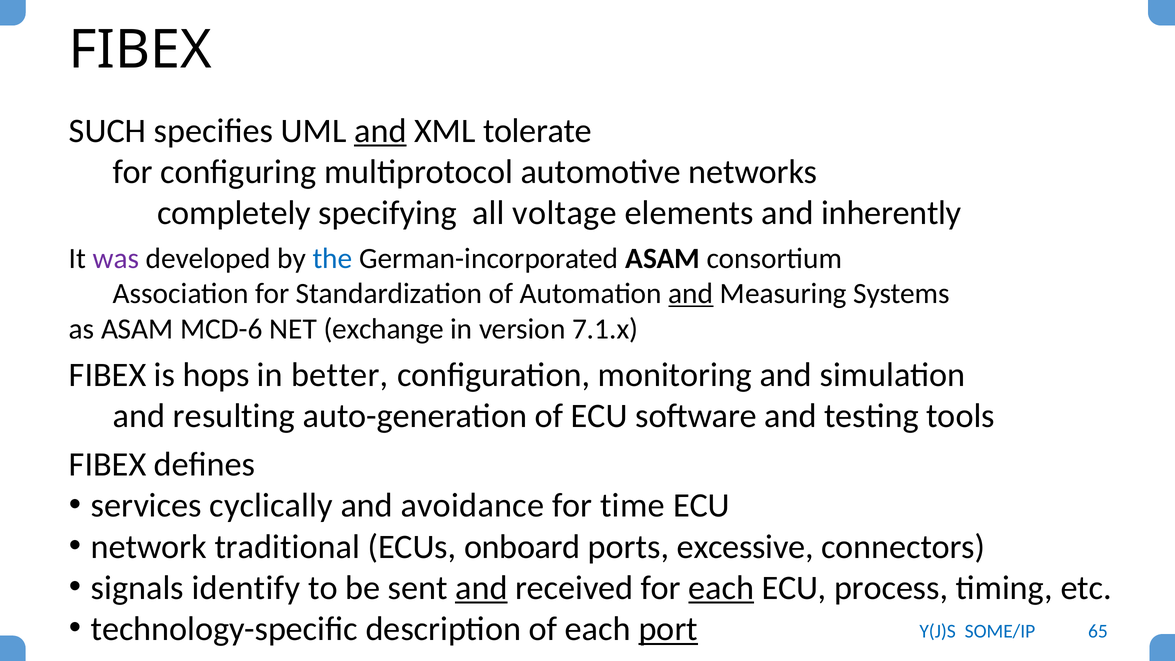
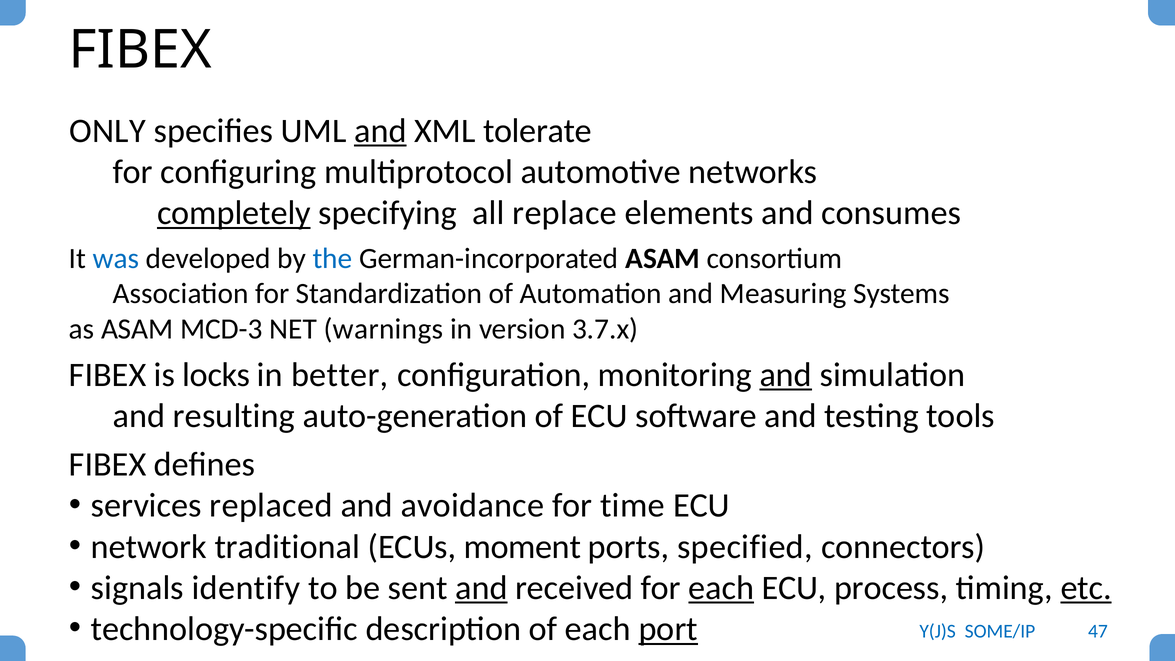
SUCH: SUCH -> ONLY
completely underline: none -> present
voltage: voltage -> replace
inherently: inherently -> consumes
was colour: purple -> blue
and at (691, 294) underline: present -> none
MCD-6: MCD-6 -> MCD-3
exchange: exchange -> warnings
7.1.x: 7.1.x -> 3.7.x
hops: hops -> locks
and at (786, 375) underline: none -> present
cyclically: cyclically -> replaced
onboard: onboard -> moment
excessive: excessive -> specified
etc underline: none -> present
65: 65 -> 47
